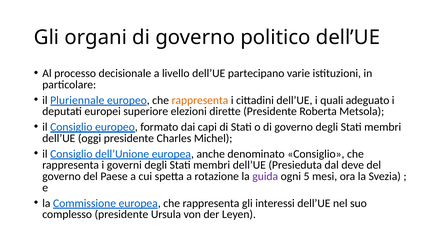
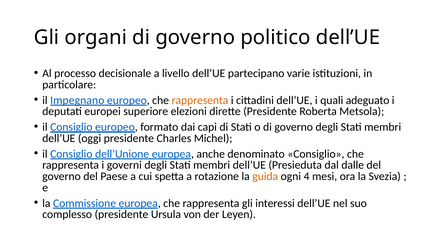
Pluriennale: Pluriennale -> Impegnano
deve: deve -> dalle
guida colour: purple -> orange
5: 5 -> 4
